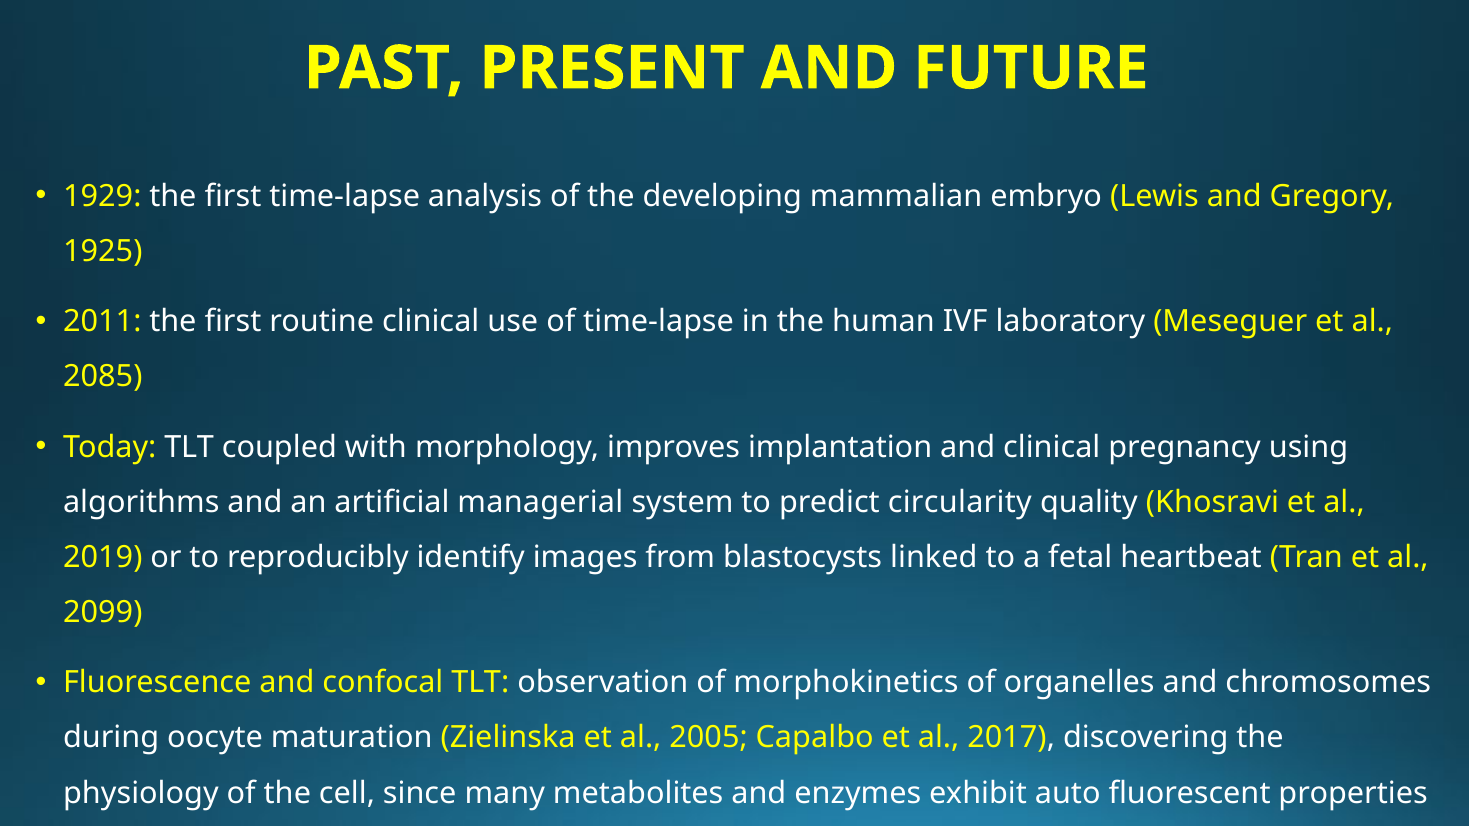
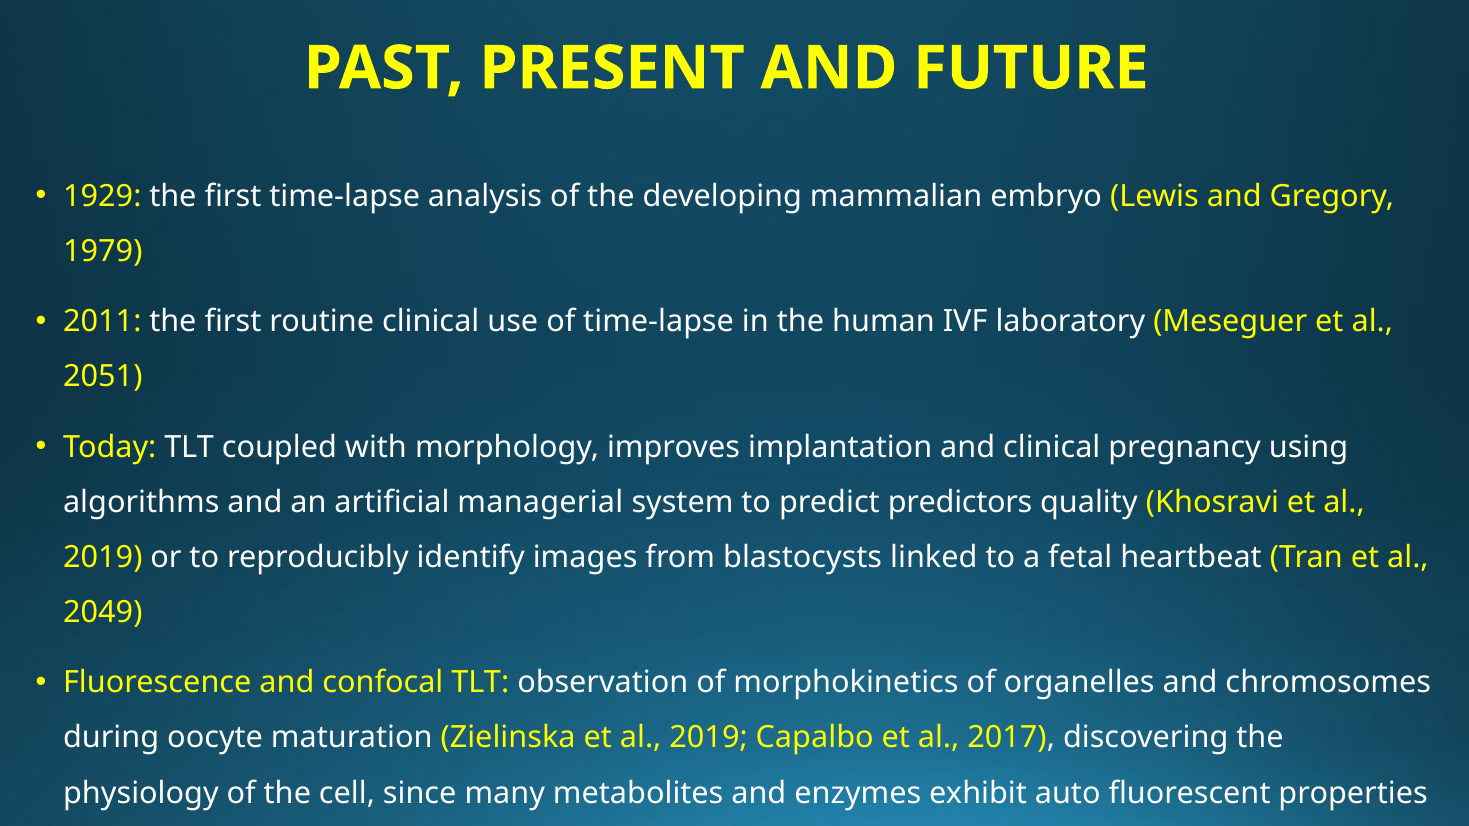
1925: 1925 -> 1979
2085: 2085 -> 2051
circularity: circularity -> predictors
2099: 2099 -> 2049
Zielinska et al 2005: 2005 -> 2019
